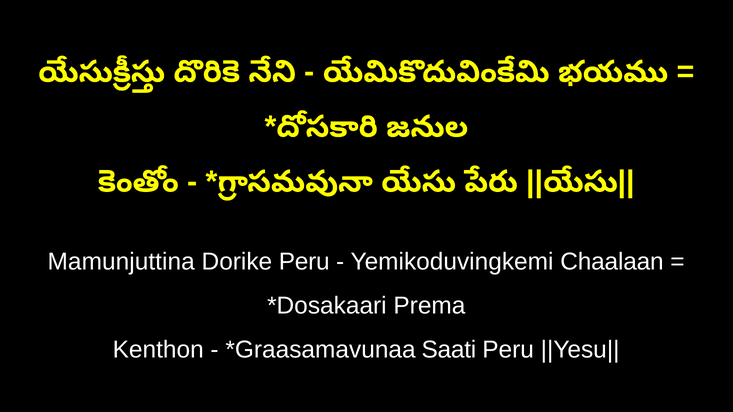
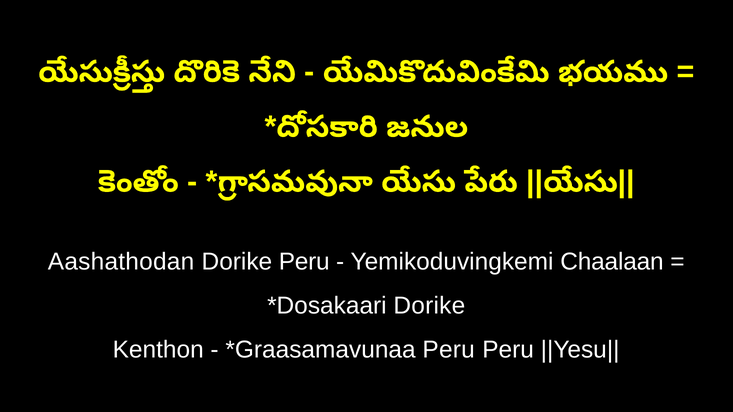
Mamunjuttina: Mamunjuttina -> Aashathodan
Prema at (429, 306): Prema -> Dorike
Saati at (449, 350): Saati -> Peru
